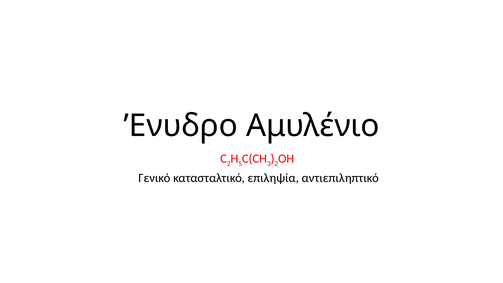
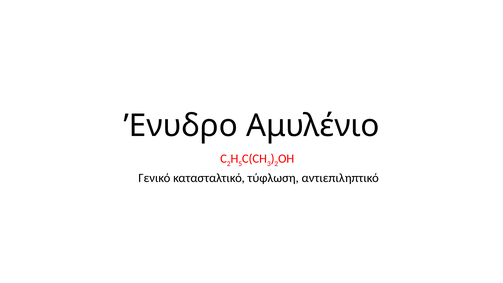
επιληψία: επιληψία -> τύφλωση
